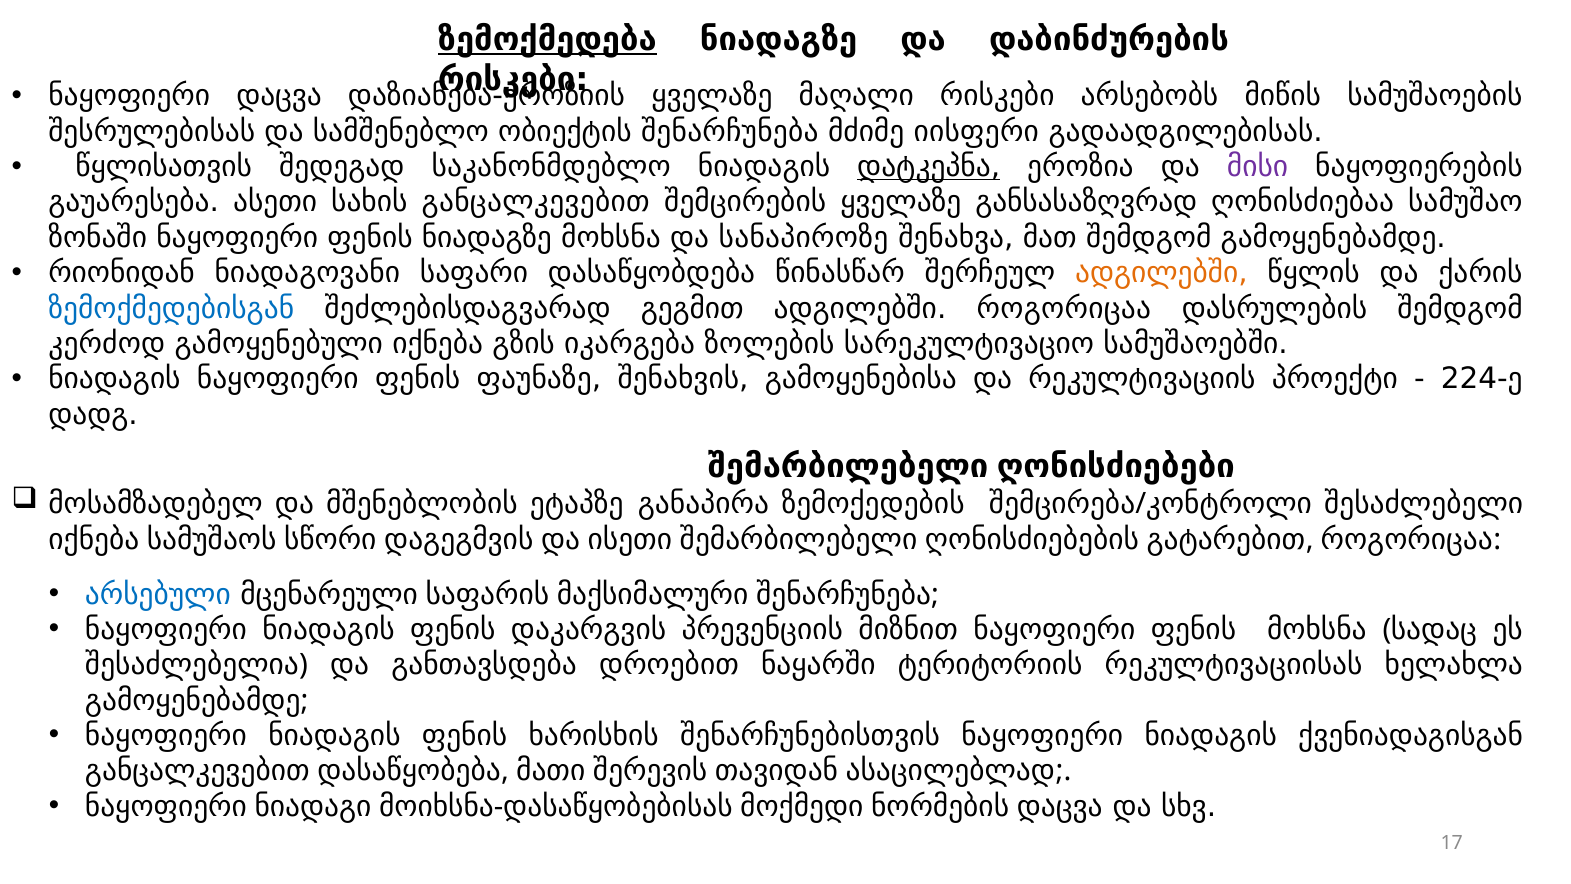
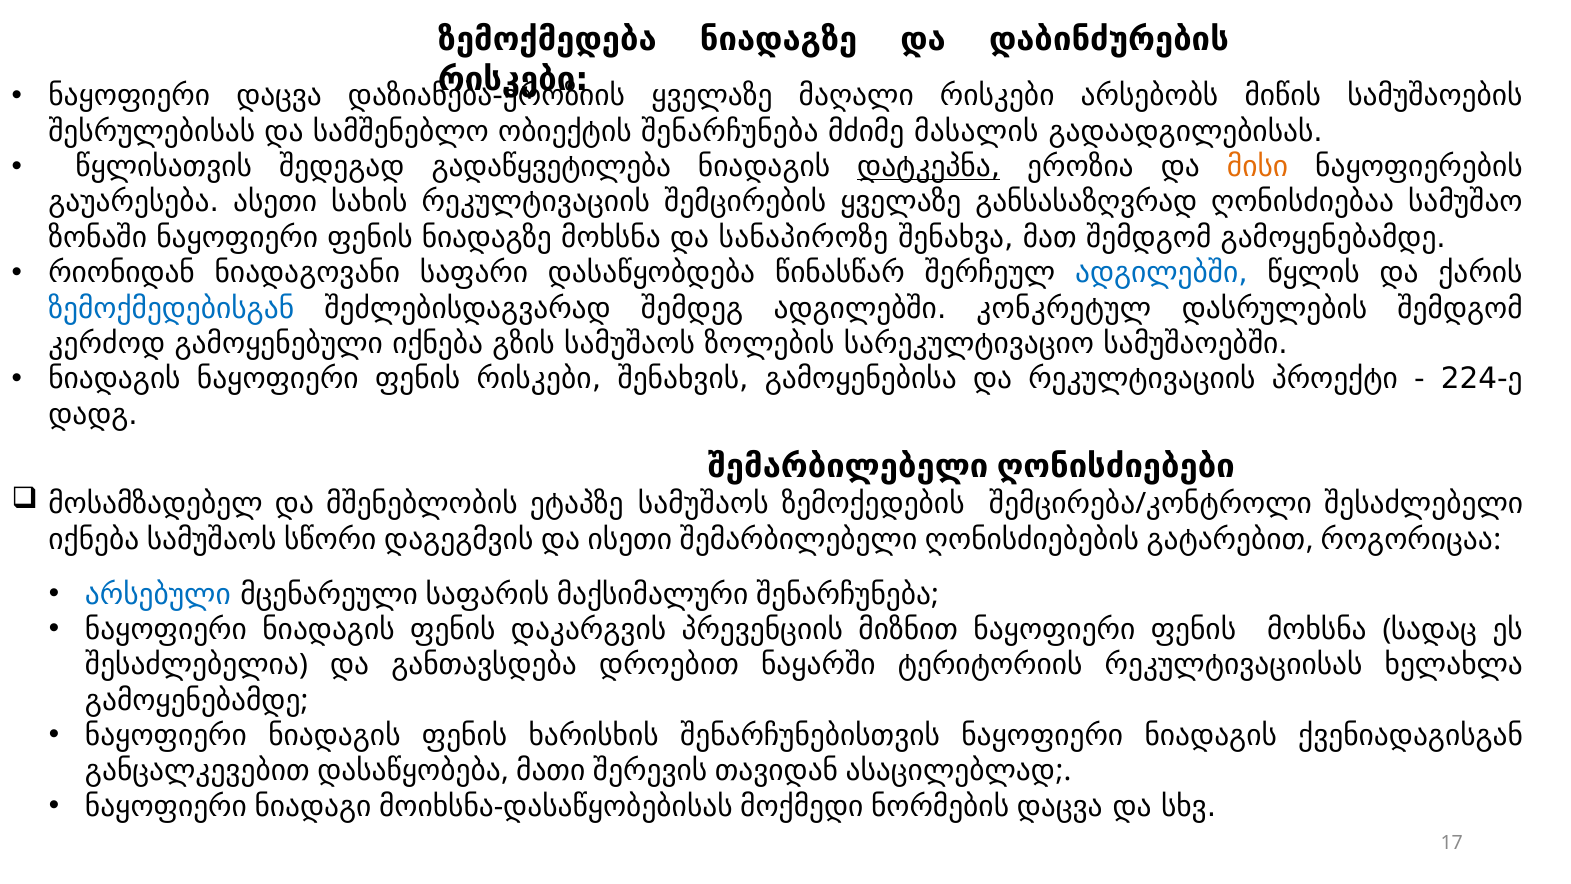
ზემოქმედება underline: present -> none
იისფერი: იისფერი -> მასალის
საკანონმდებლო: საკანონმდებლო -> გადაწყვეტილება
მისი colour: purple -> orange
სახის განცალკევებით: განცალკევებით -> რეკულტივაციის
ადგილებში at (1161, 273) colour: orange -> blue
გეგმით: გეგმით -> შემდეგ
ადგილებში როგორიცაა: როგორიცაა -> კონკრეტულ
გზის იკარგება: იკარგება -> სამუშაოს
ფენის ფაუნაზე: ფაუნაზე -> რისკები
ეტაპზე განაპირა: განაპირა -> სამუშაოს
